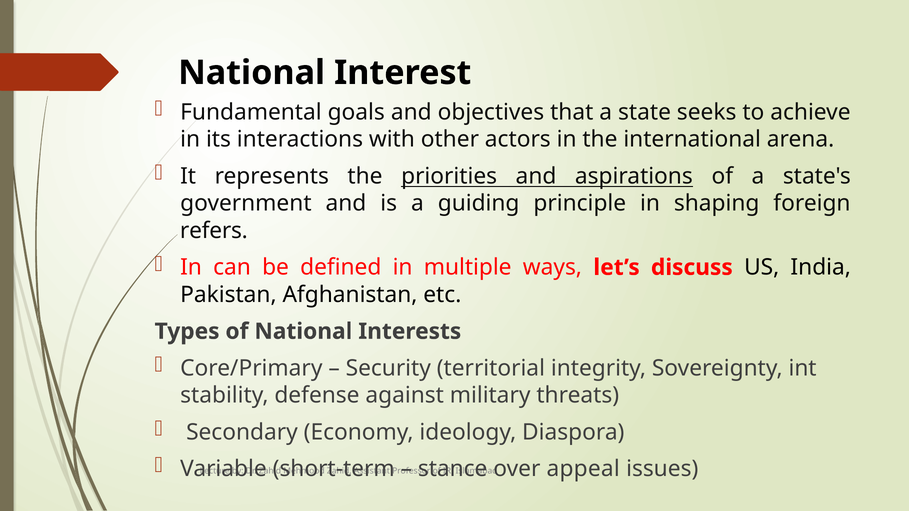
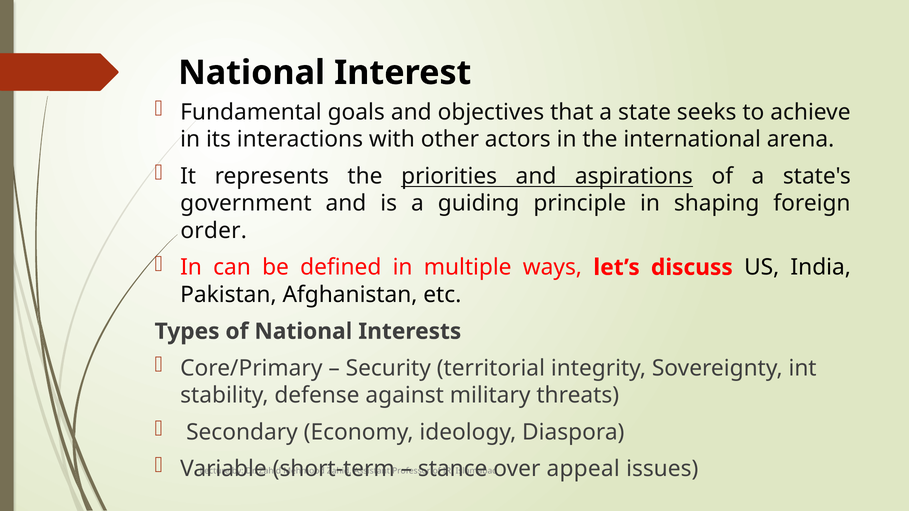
refers: refers -> order
